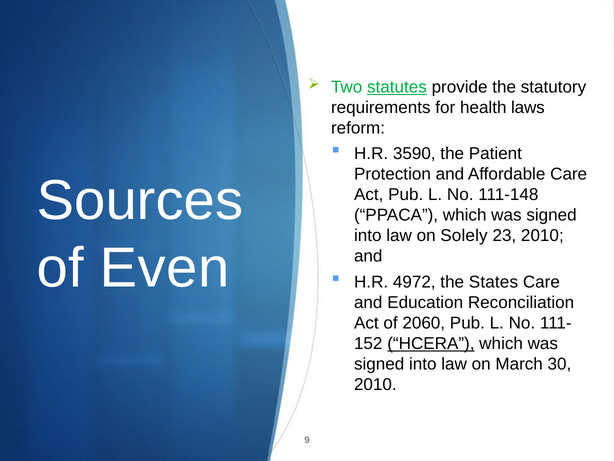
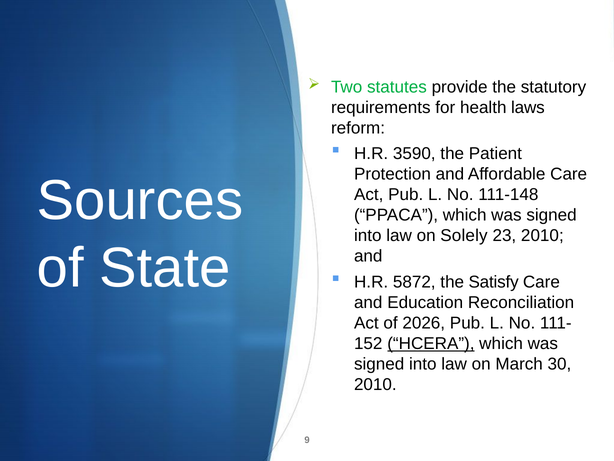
statutes underline: present -> none
Even: Even -> State
4972: 4972 -> 5872
States: States -> Satisfy
2060: 2060 -> 2026
